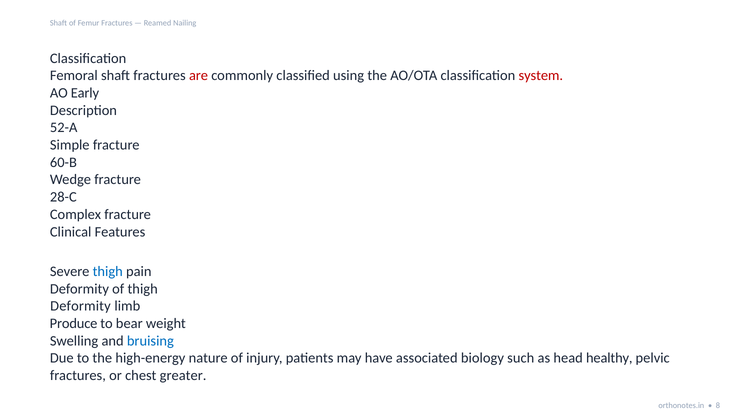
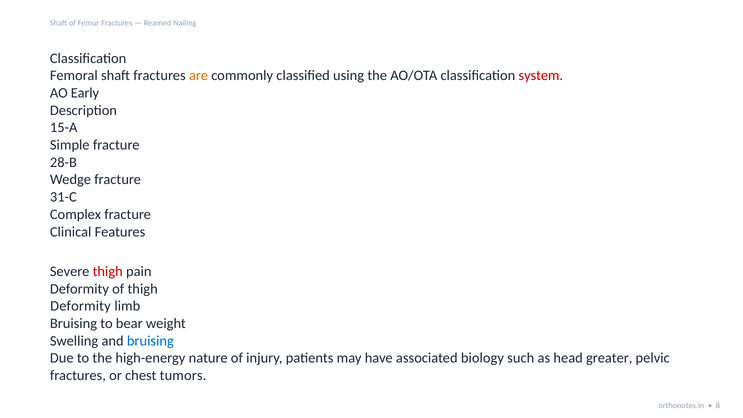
are colour: red -> orange
52-A: 52-A -> 15-A
60-B: 60-B -> 28-B
28-C: 28-C -> 31-C
thigh at (108, 271) colour: blue -> red
Produce at (74, 323): Produce -> Bruising
healthy: healthy -> greater
greater: greater -> tumors
